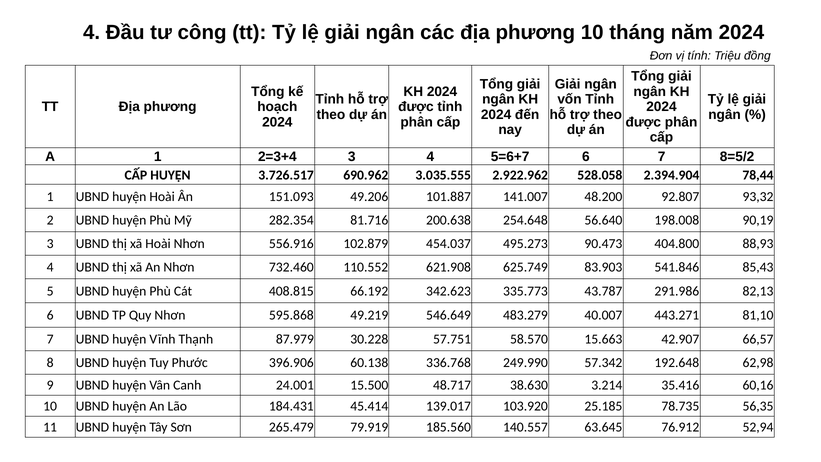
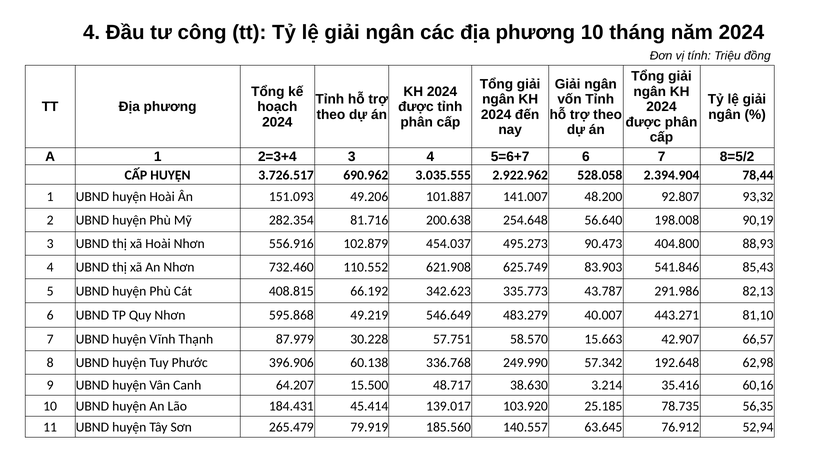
24.001: 24.001 -> 64.207
